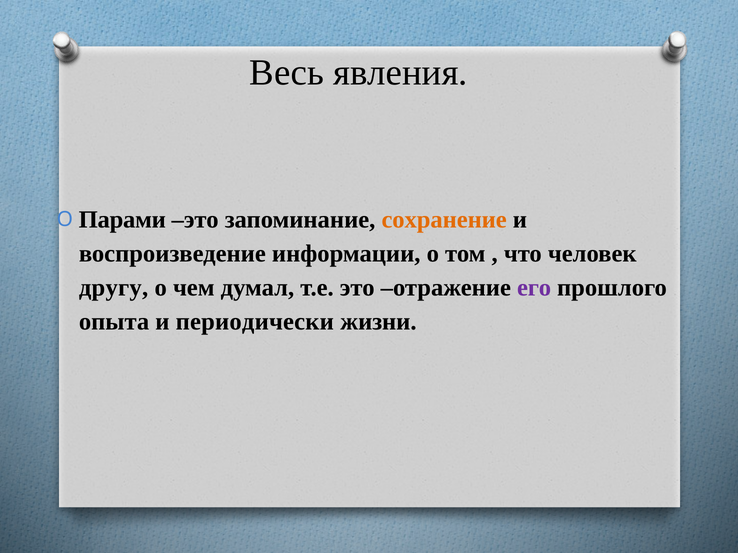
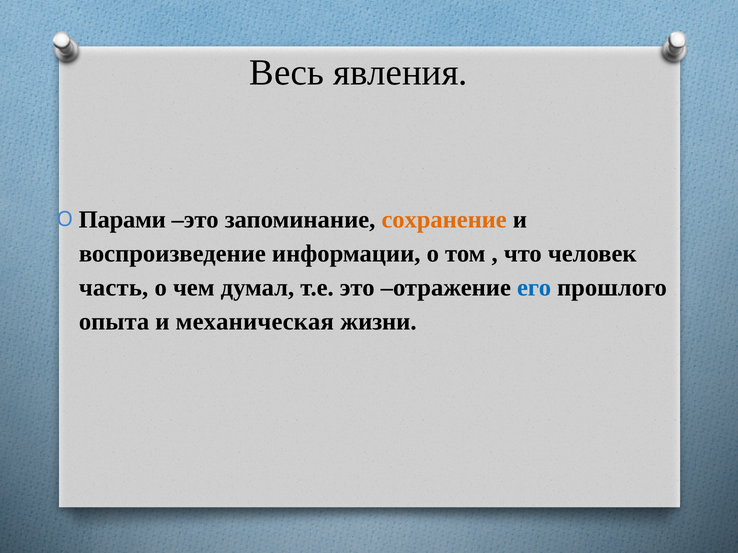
другу: другу -> часть
его colour: purple -> blue
периодически: периодически -> механическая
